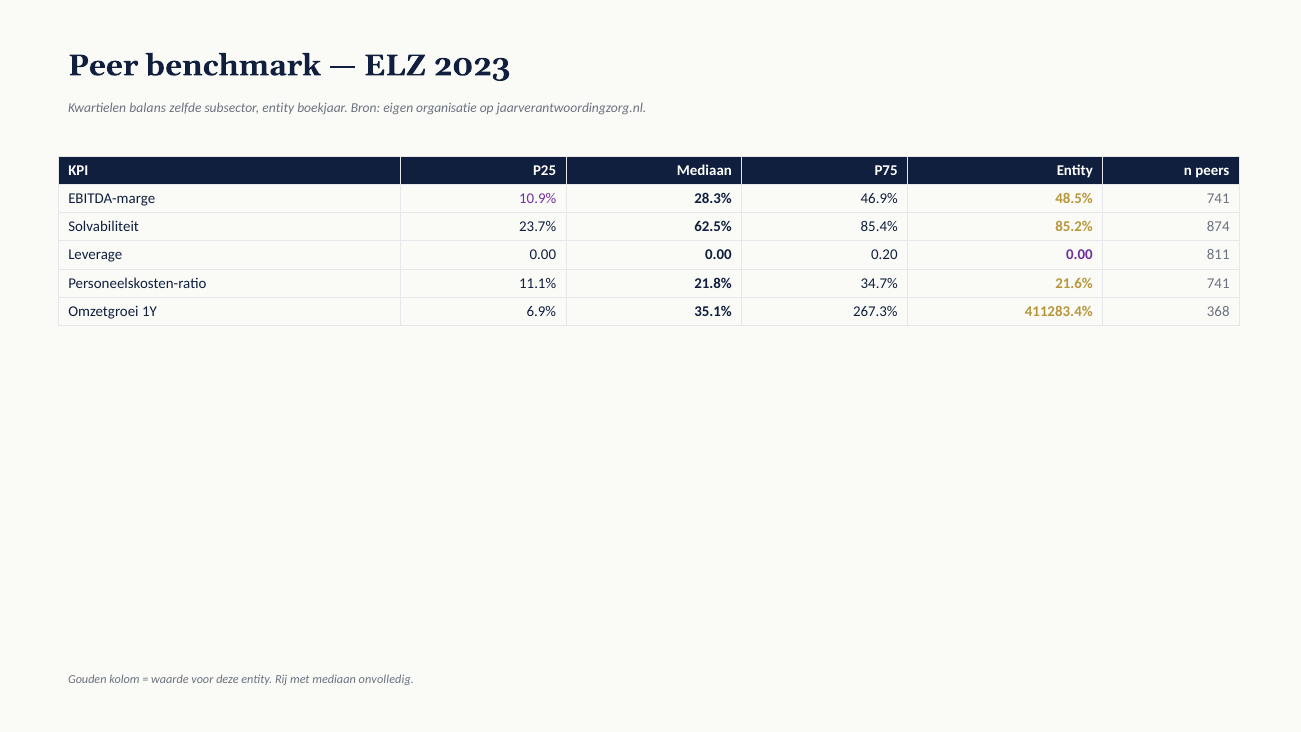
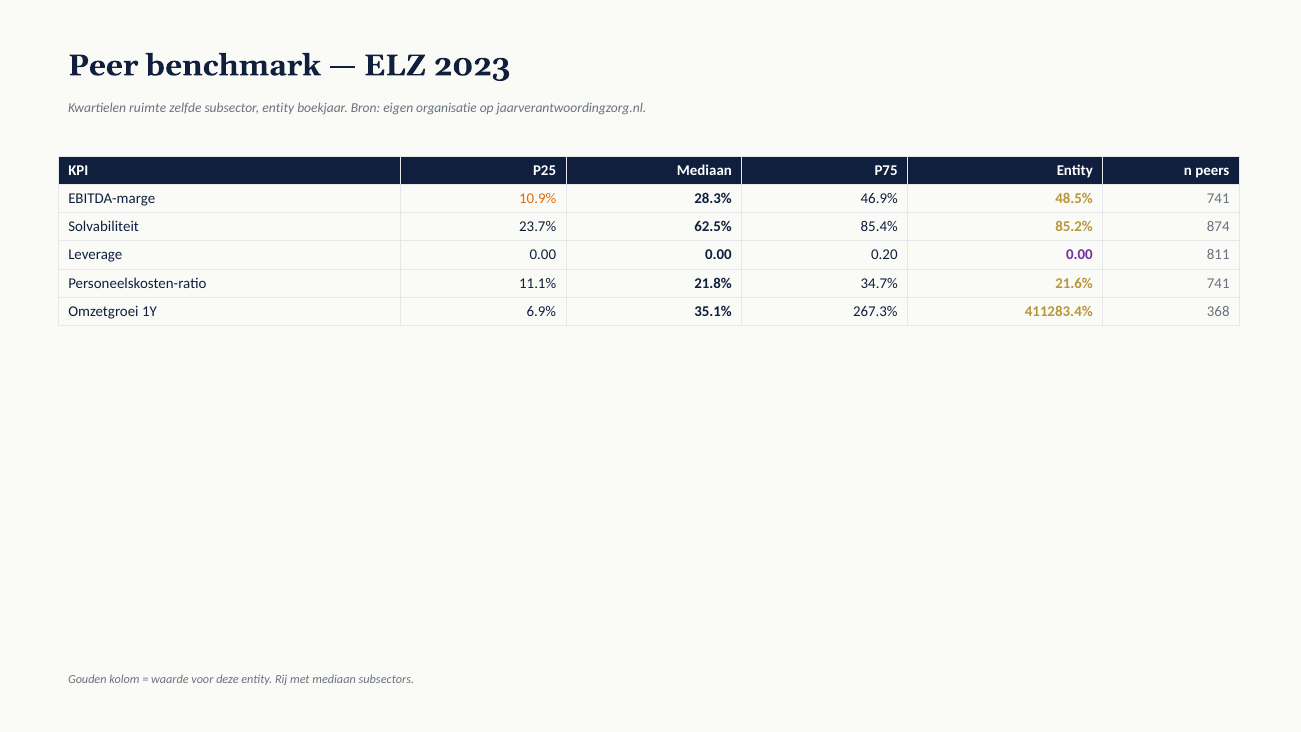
balans: balans -> ruimte
10.9% colour: purple -> orange
onvolledig: onvolledig -> subsectors
